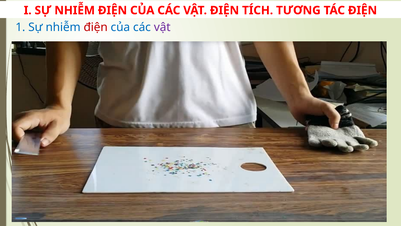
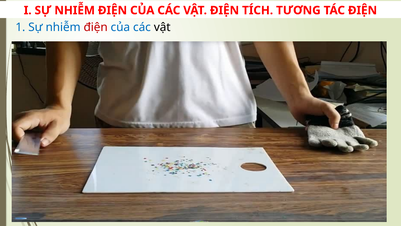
vật at (162, 27) colour: purple -> black
